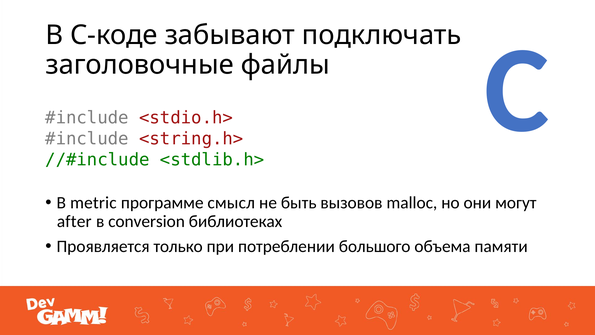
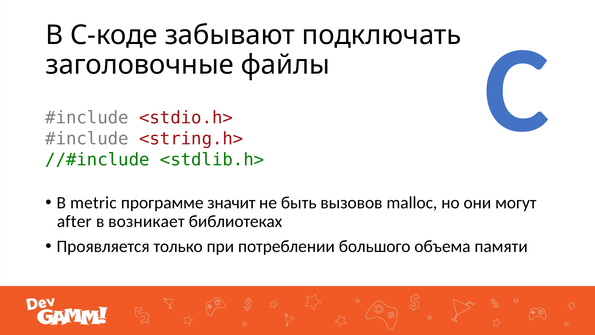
смысл: смысл -> значит
conversion: conversion -> возникает
